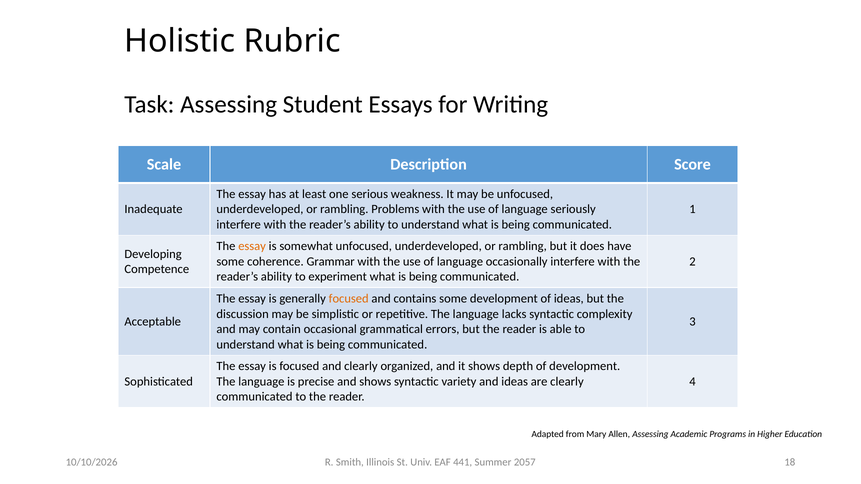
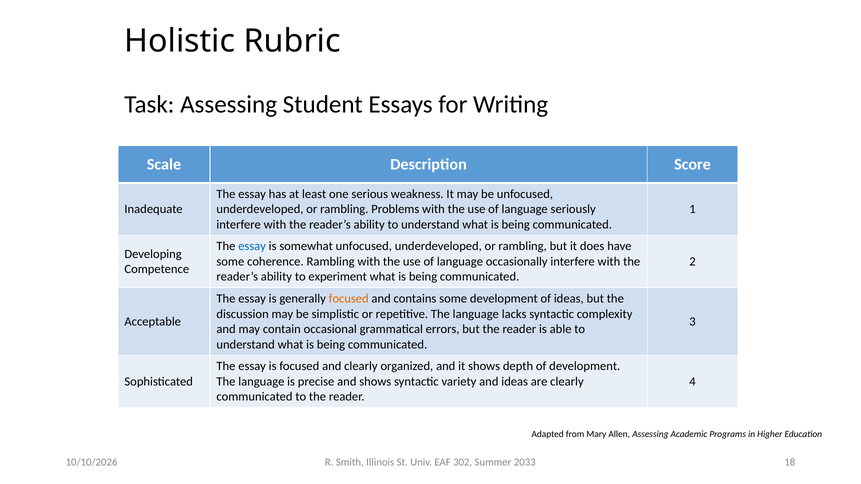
essay at (252, 246) colour: orange -> blue
coherence Grammar: Grammar -> Rambling
441: 441 -> 302
2057: 2057 -> 2033
